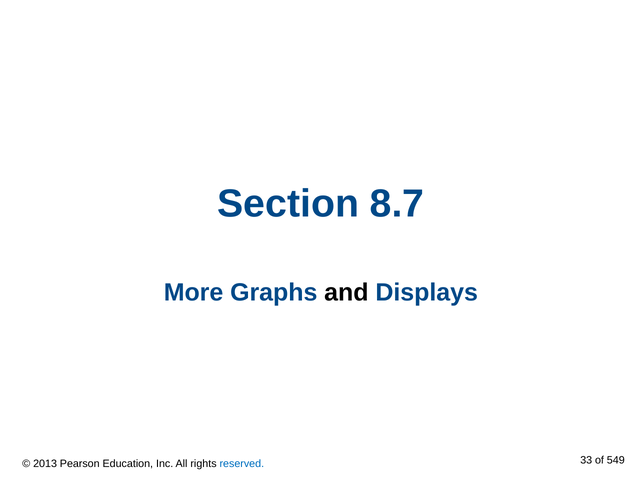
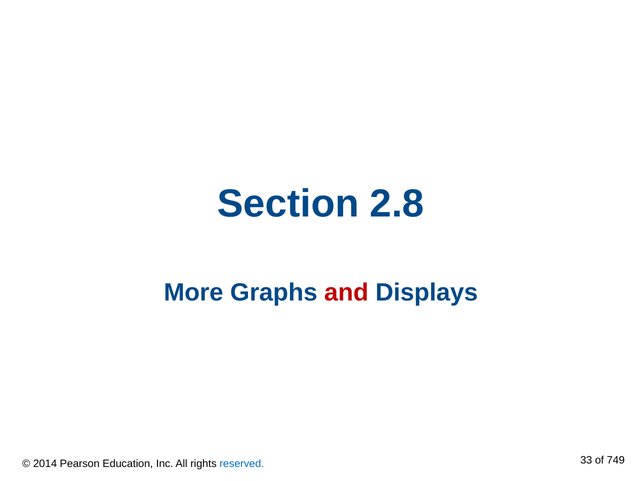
8.7: 8.7 -> 2.8
and colour: black -> red
549: 549 -> 749
2013: 2013 -> 2014
